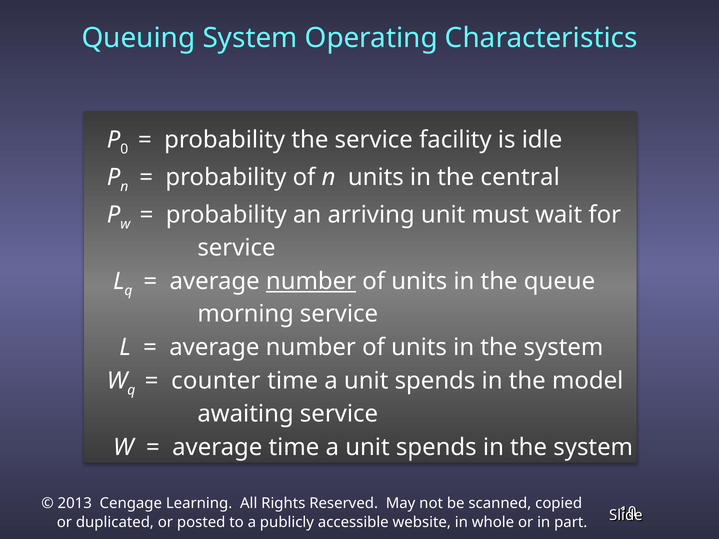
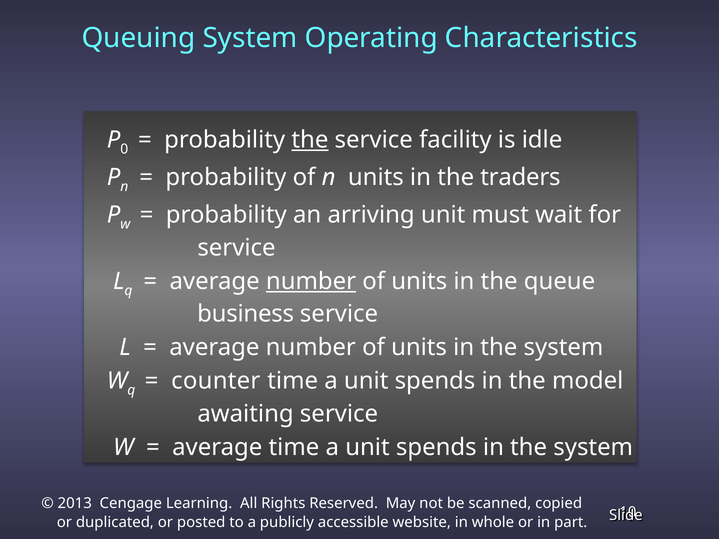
the at (310, 140) underline: none -> present
central: central -> traders
morning: morning -> business
